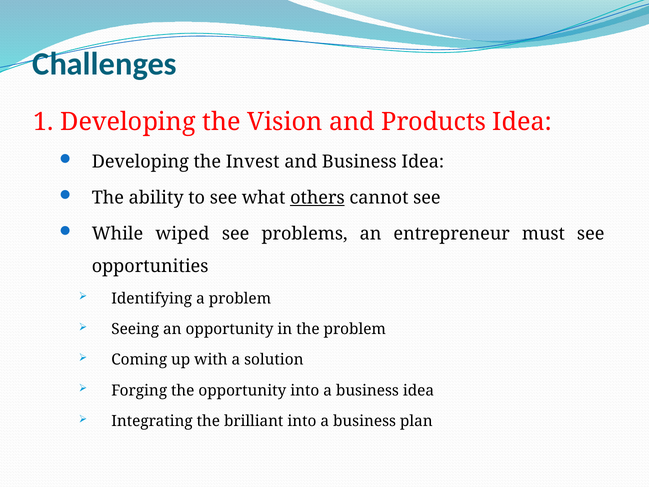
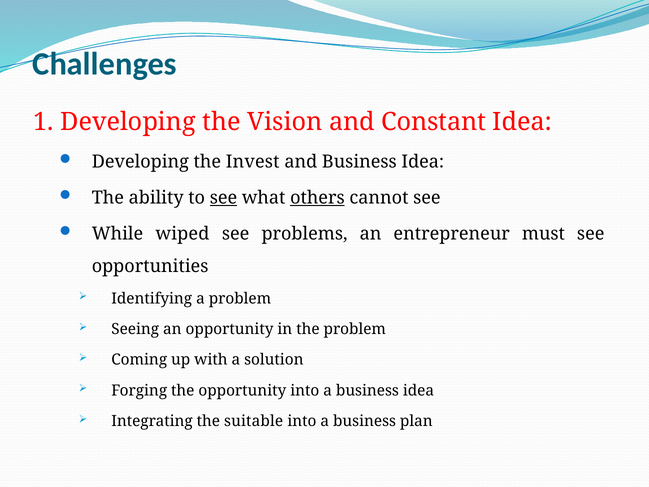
Products: Products -> Constant
see at (224, 198) underline: none -> present
brilliant: brilliant -> suitable
